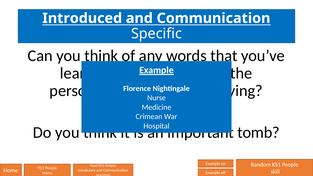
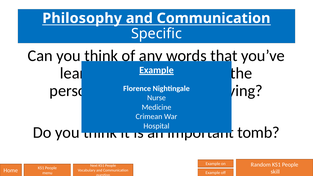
Introduced: Introduced -> Philosophy
